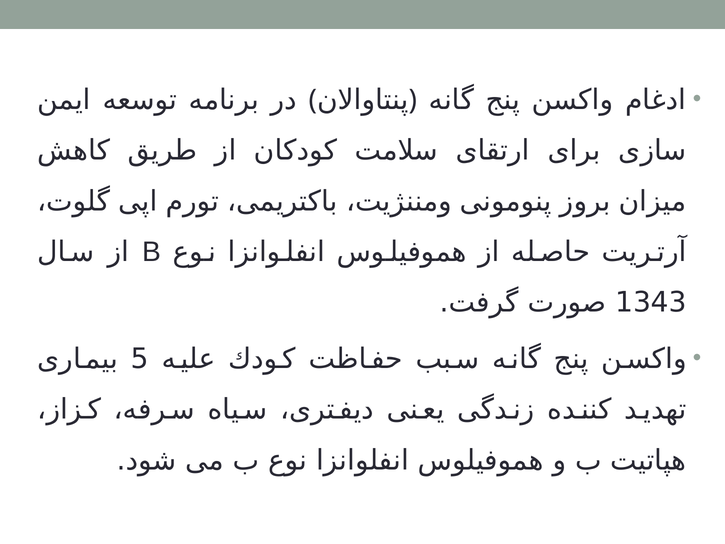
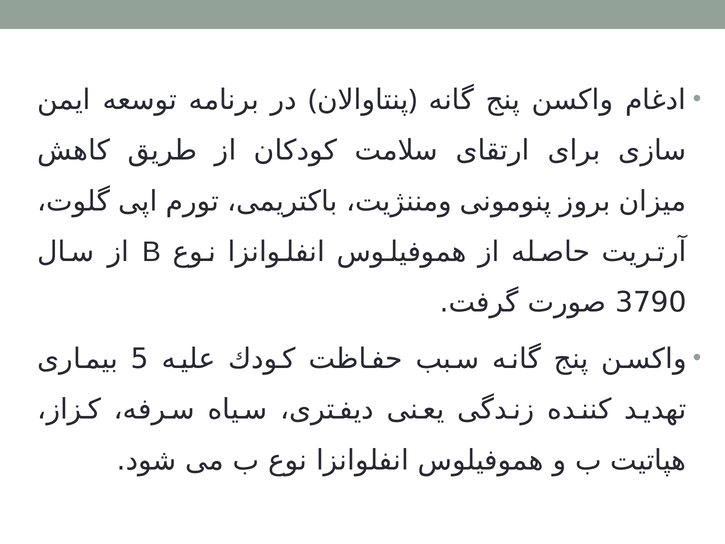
1343: 1343 -> 3790
